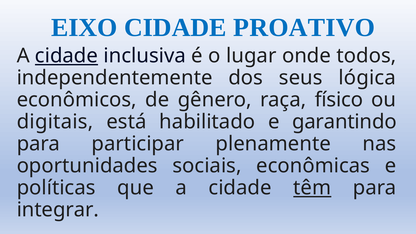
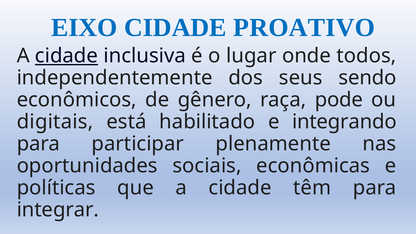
lógica: lógica -> sendo
físico: físico -> pode
garantindo: garantindo -> integrando
têm underline: present -> none
